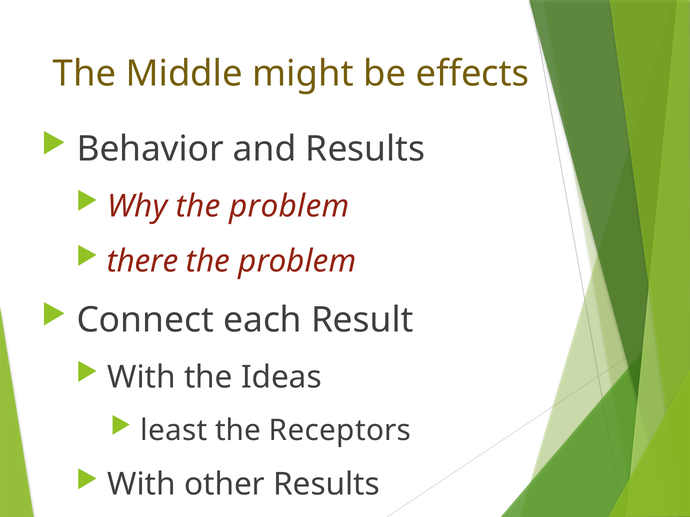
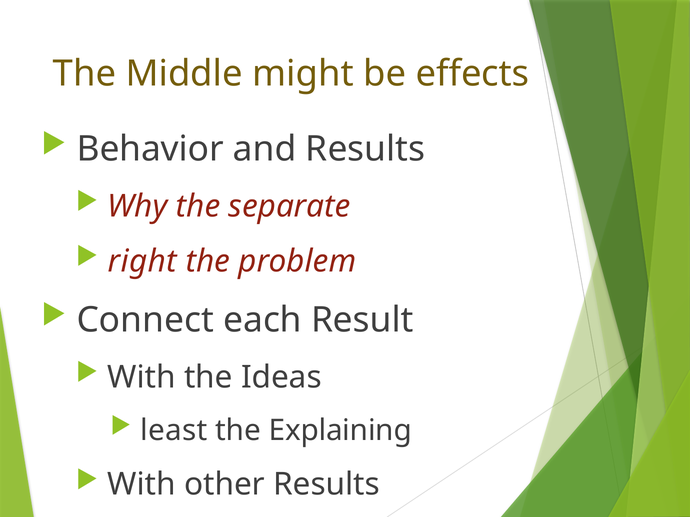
Why the problem: problem -> separate
there: there -> right
Receptors: Receptors -> Explaining
